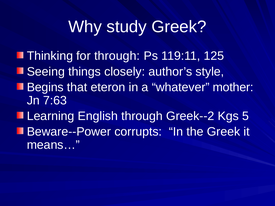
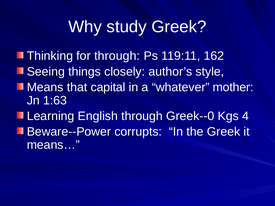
125: 125 -> 162
Begins: Begins -> Means
eteron: eteron -> capital
7:63: 7:63 -> 1:63
Greek--2: Greek--2 -> Greek--0
5: 5 -> 4
